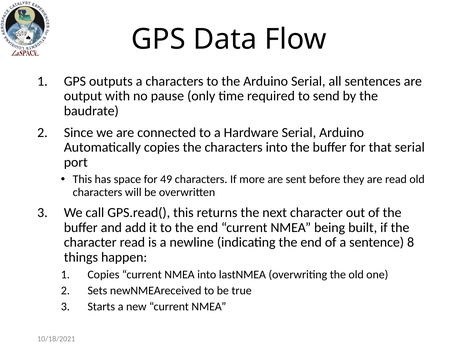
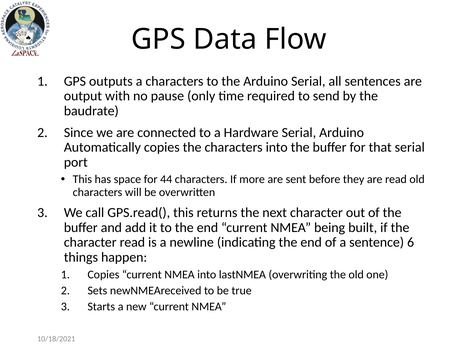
49: 49 -> 44
8: 8 -> 6
